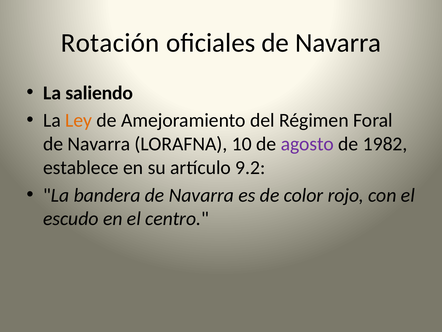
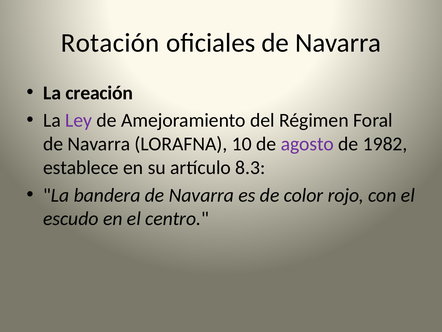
saliendo: saliendo -> creación
Ley colour: orange -> purple
9.2: 9.2 -> 8.3
